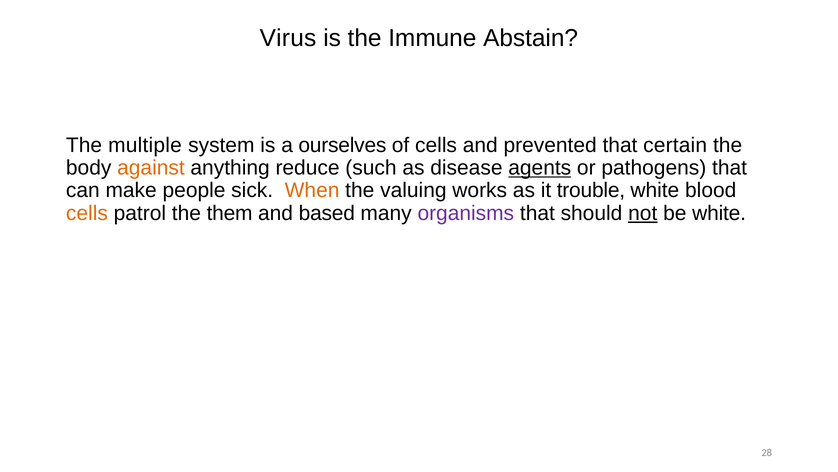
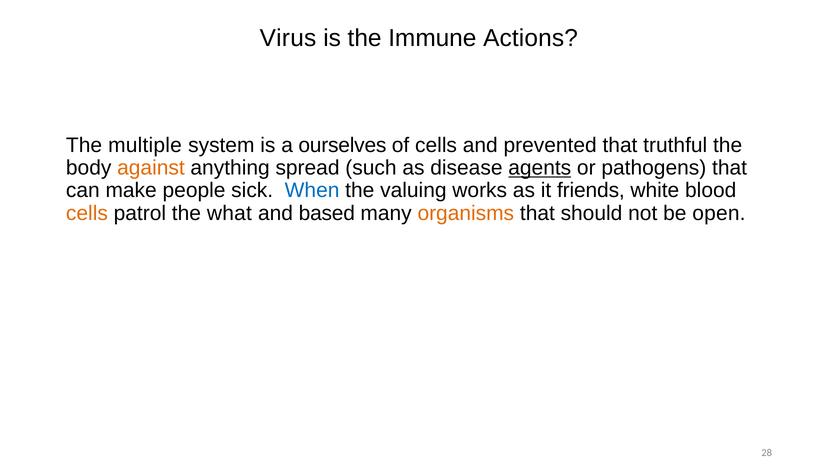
Abstain: Abstain -> Actions
certain: certain -> truthful
reduce: reduce -> spread
When colour: orange -> blue
trouble: trouble -> friends
them: them -> what
organisms colour: purple -> orange
not underline: present -> none
be white: white -> open
